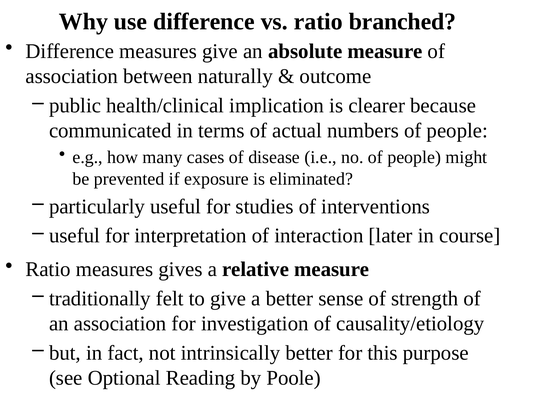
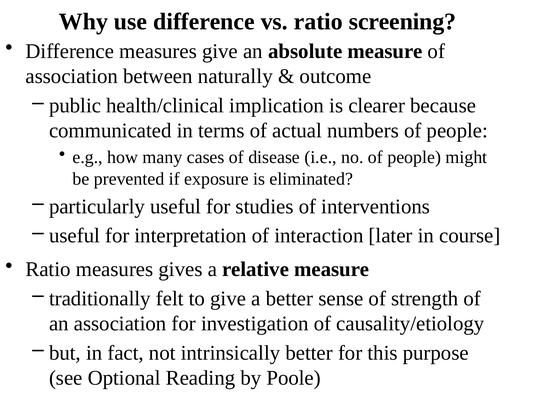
branched: branched -> screening
